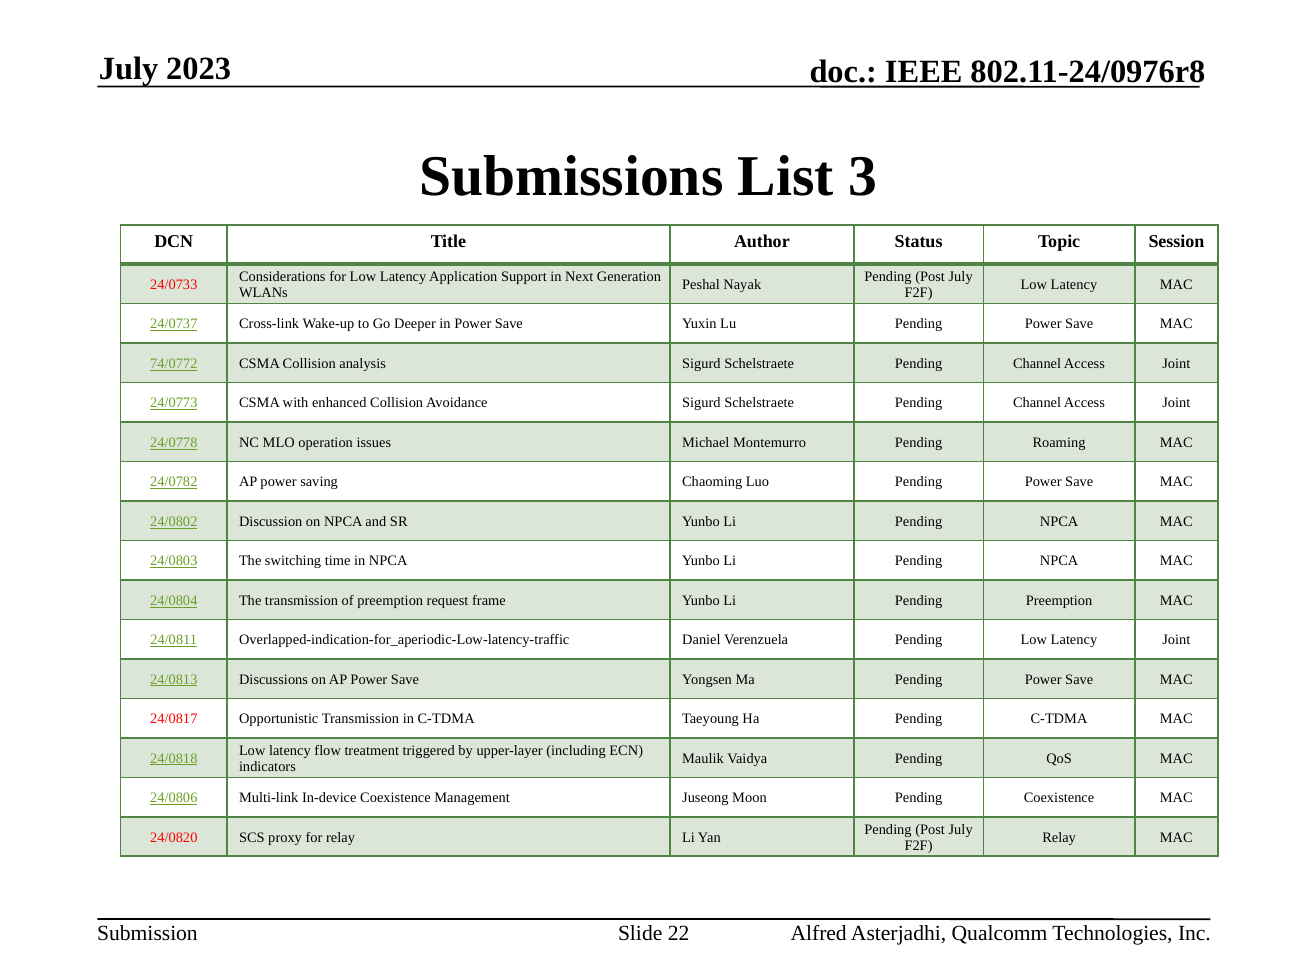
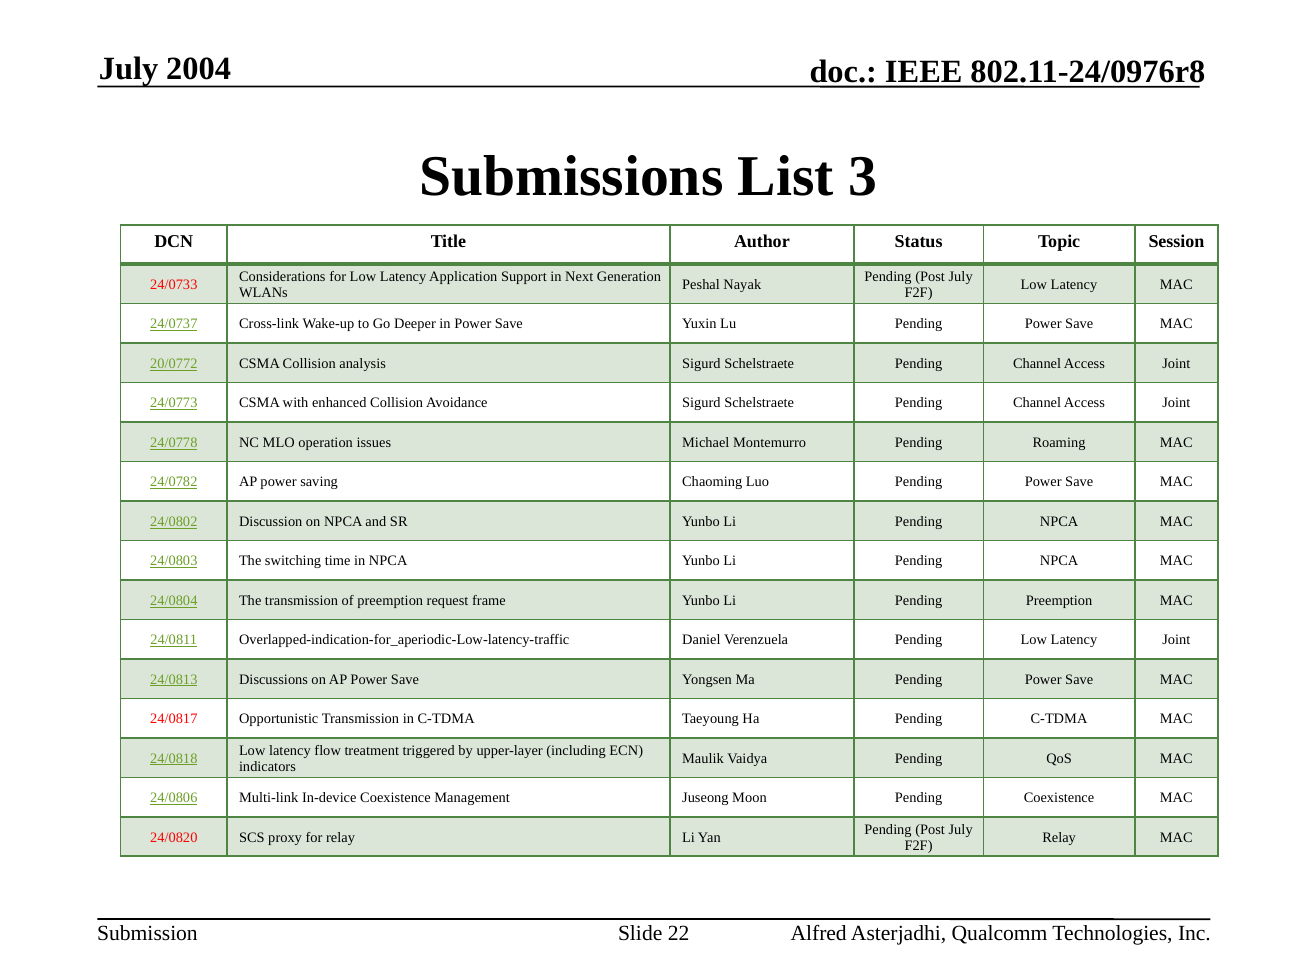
2023: 2023 -> 2004
74/0772: 74/0772 -> 20/0772
